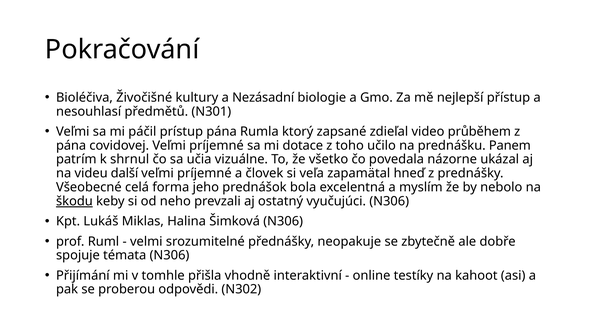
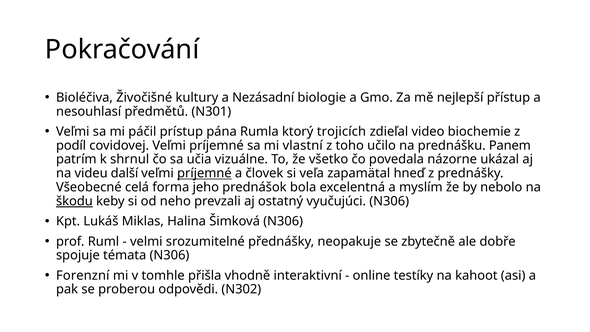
zapsané: zapsané -> trojicích
průběhem: průběhem -> biochemie
pána at (71, 145): pána -> podíl
dotace: dotace -> vlastní
príjemné at (204, 173) underline: none -> present
Přijímání: Přijímání -> Forenzní
